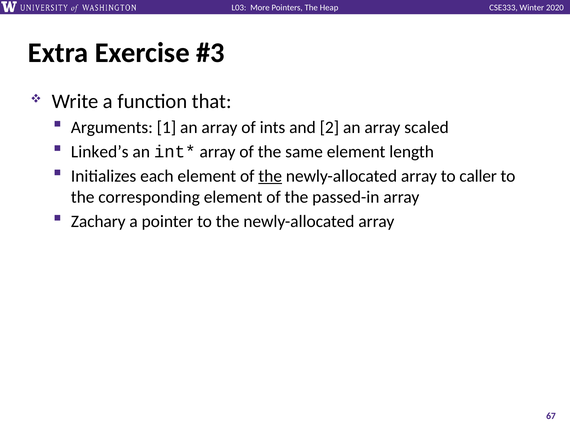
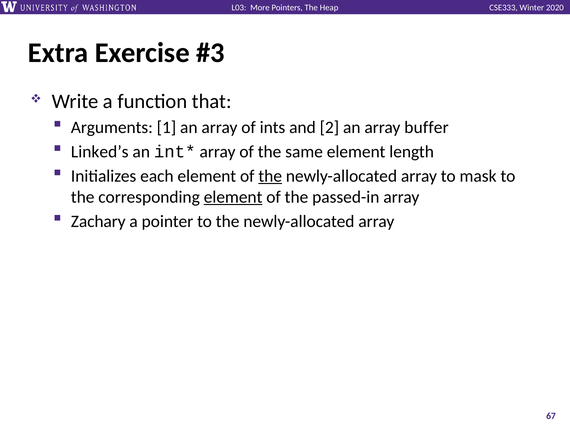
scaled: scaled -> buffer
caller: caller -> mask
element at (233, 197) underline: none -> present
